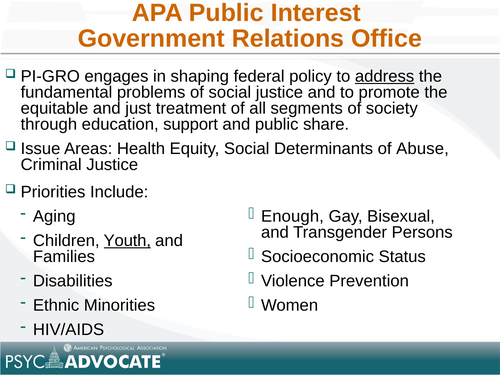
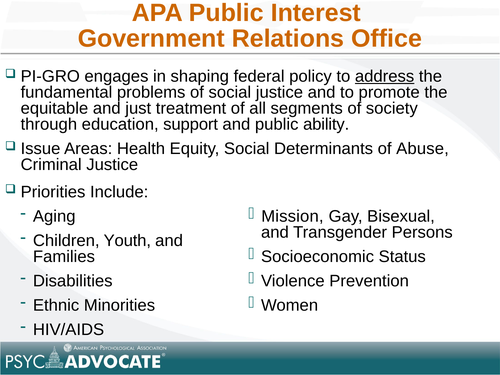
share: share -> ability
Enough: Enough -> Mission
Youth underline: present -> none
